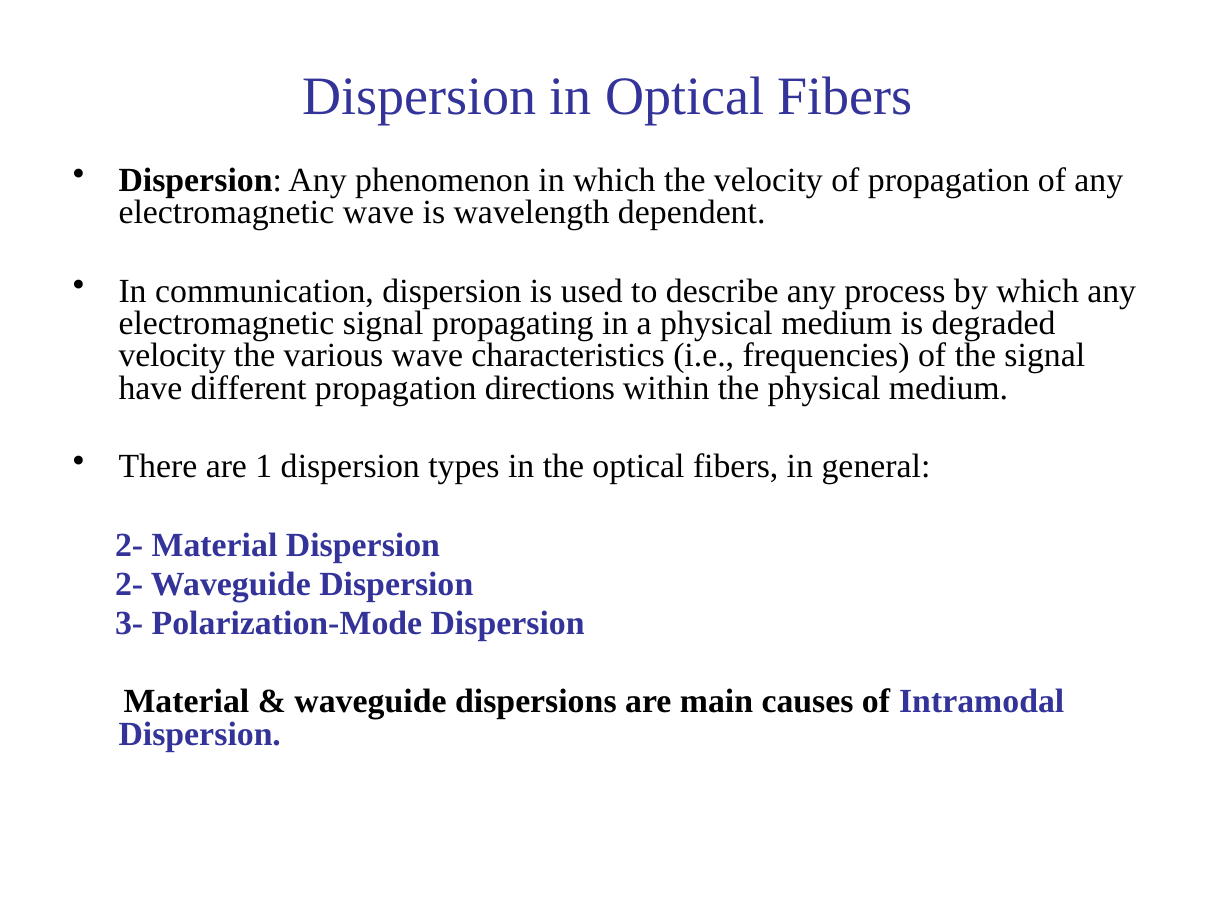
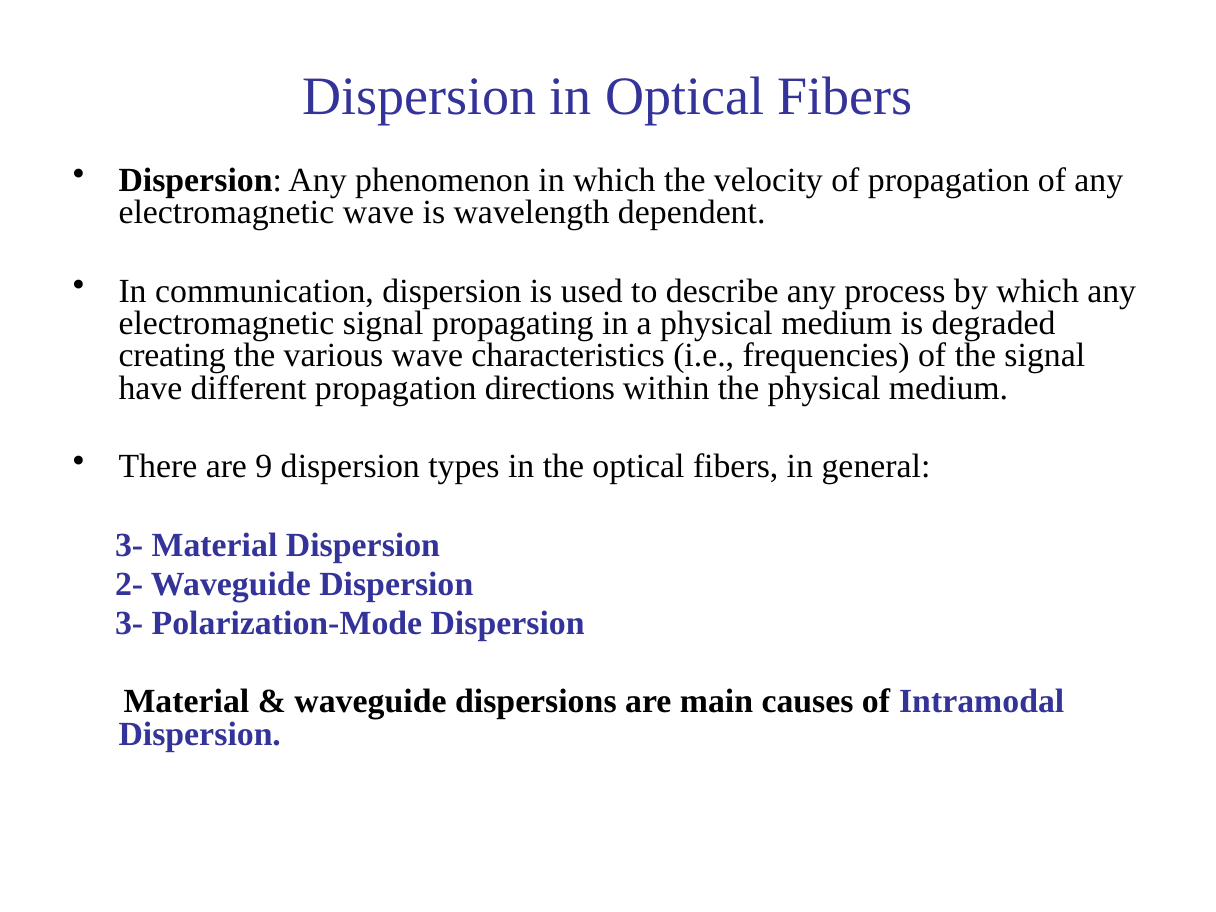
velocity at (172, 356): velocity -> creating
1: 1 -> 9
2- at (129, 545): 2- -> 3-
